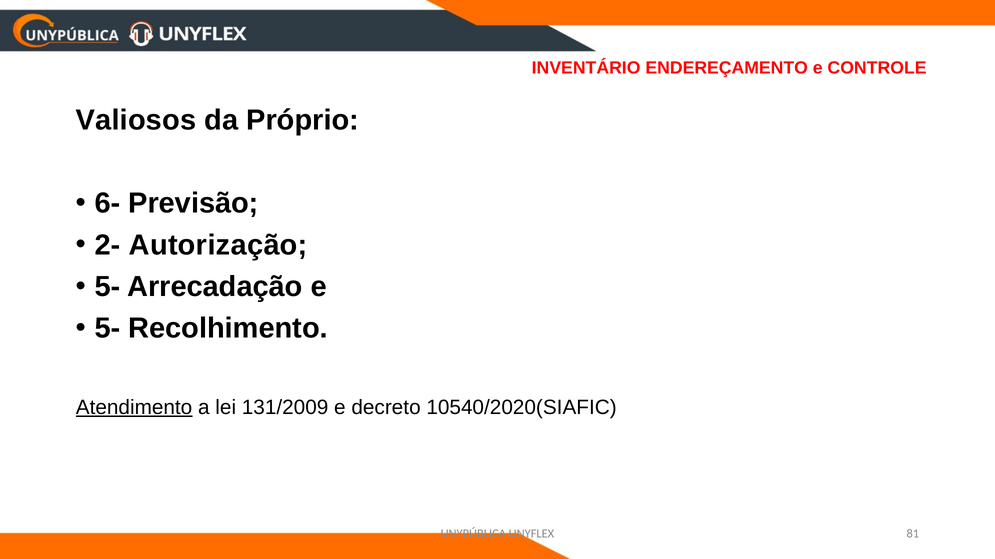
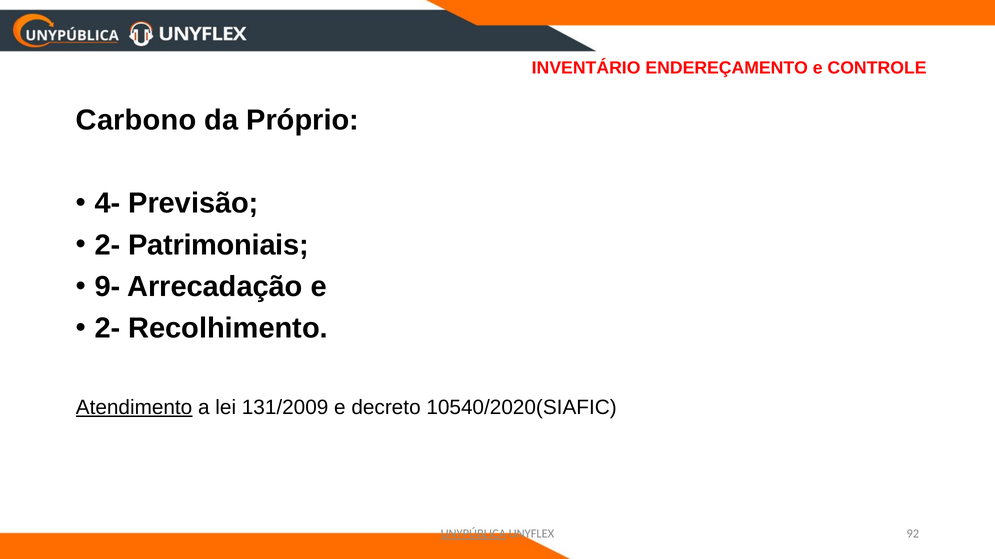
Valiosos: Valiosos -> Carbono
6-: 6- -> 4-
Autorização: Autorização -> Patrimoniais
5- at (107, 287): 5- -> 9-
5- at (107, 329): 5- -> 2-
UNYPÚBLICA underline: none -> present
81: 81 -> 92
